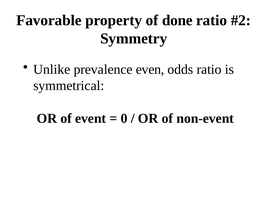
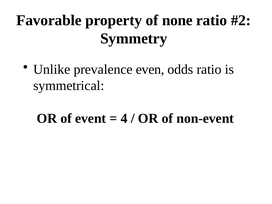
done: done -> none
0: 0 -> 4
